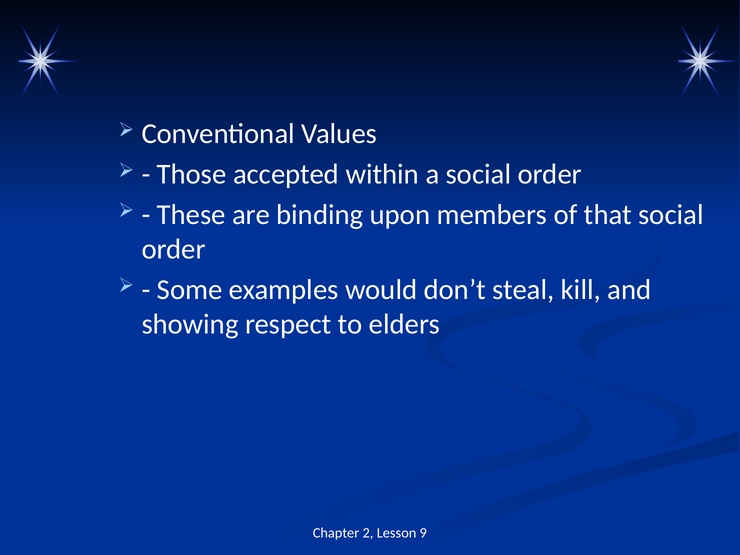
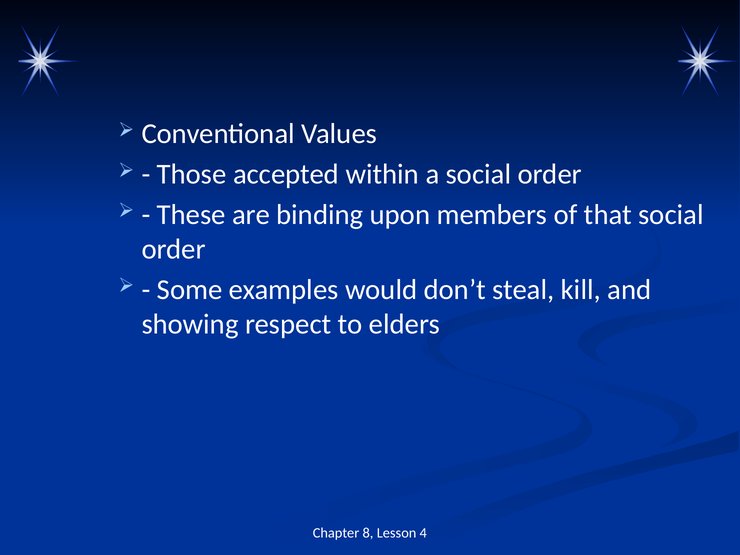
2: 2 -> 8
9: 9 -> 4
